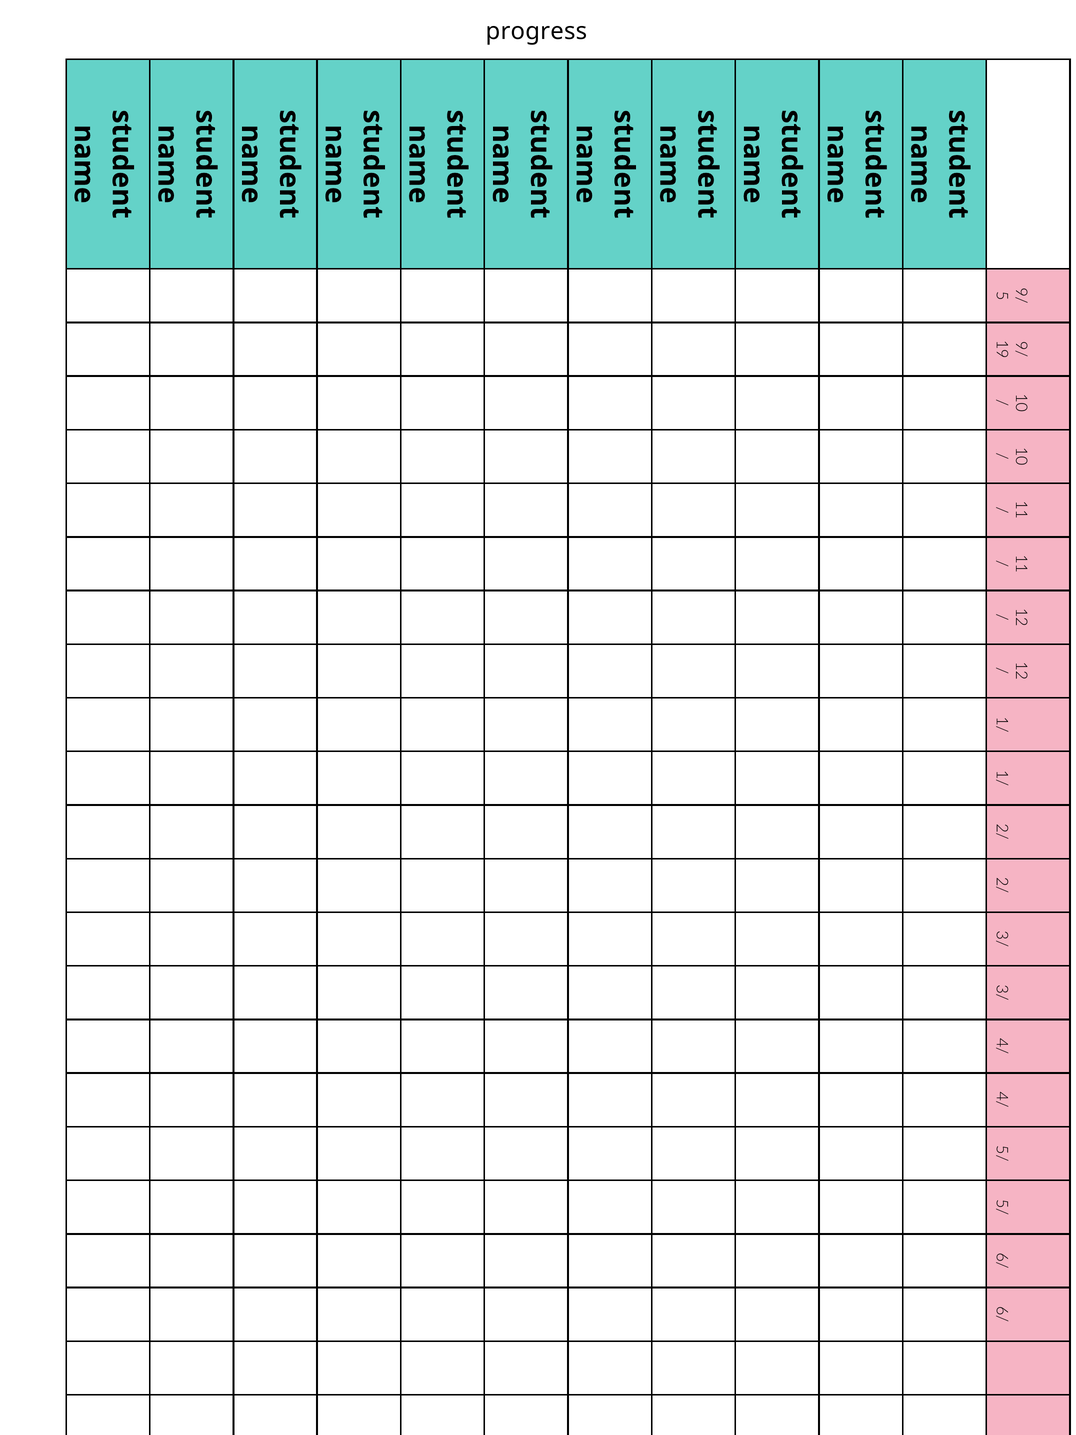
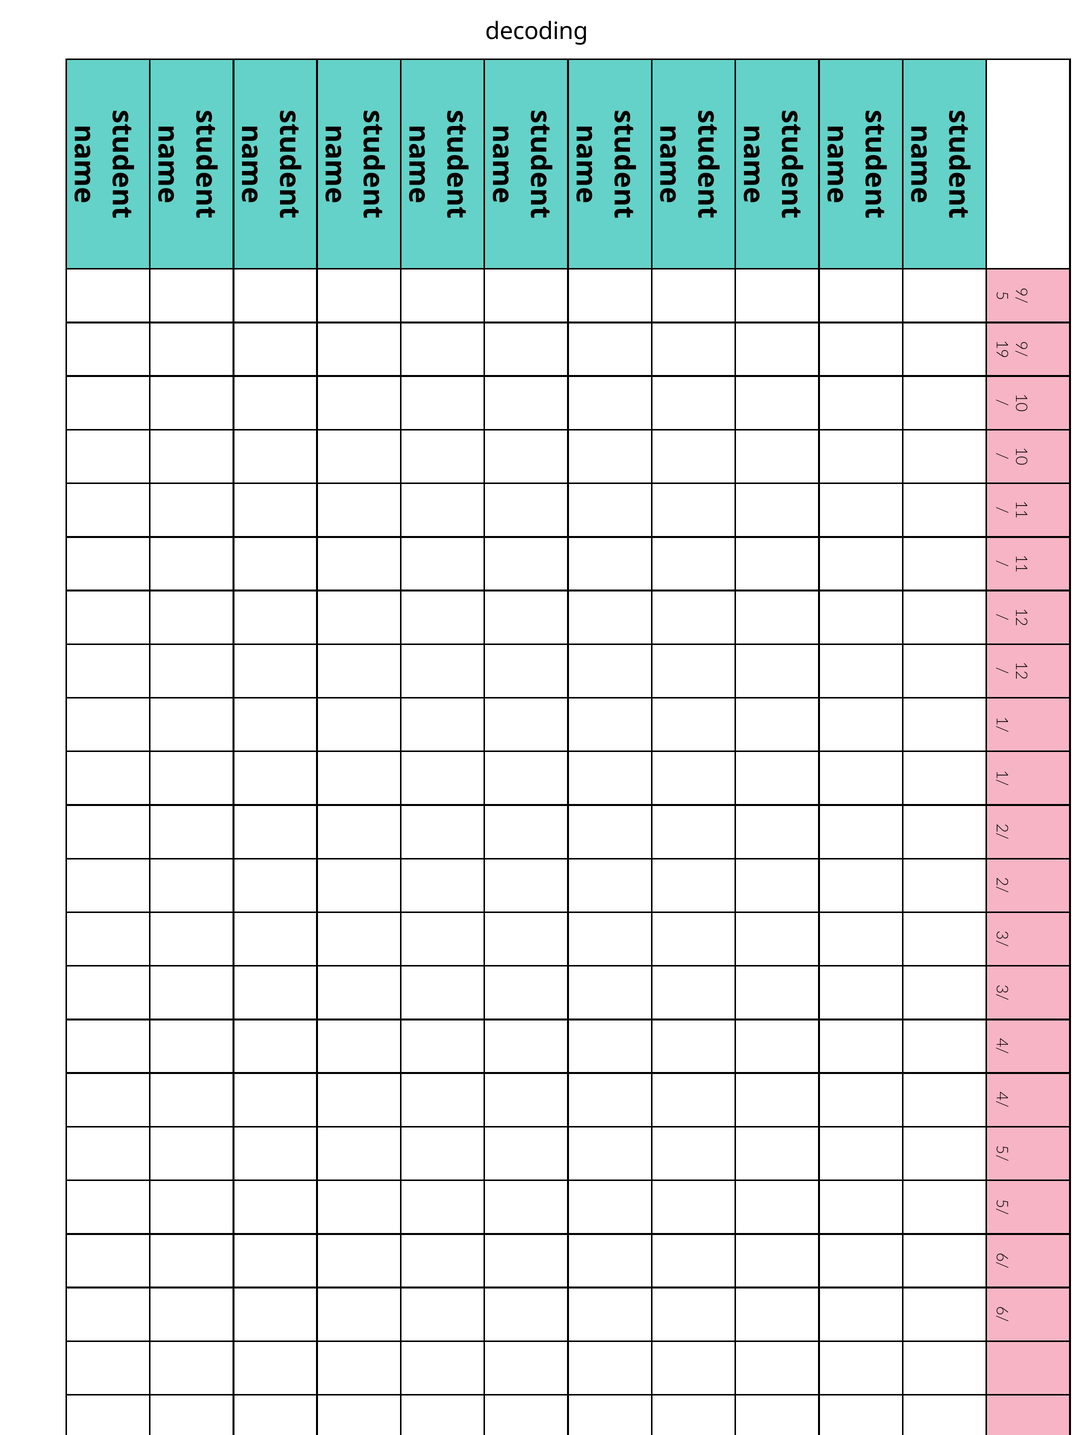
progress: progress -> decoding
